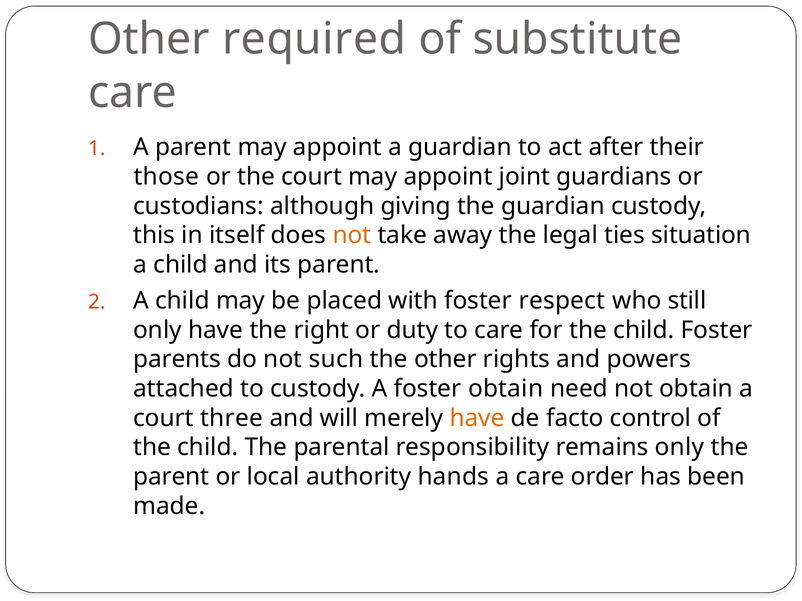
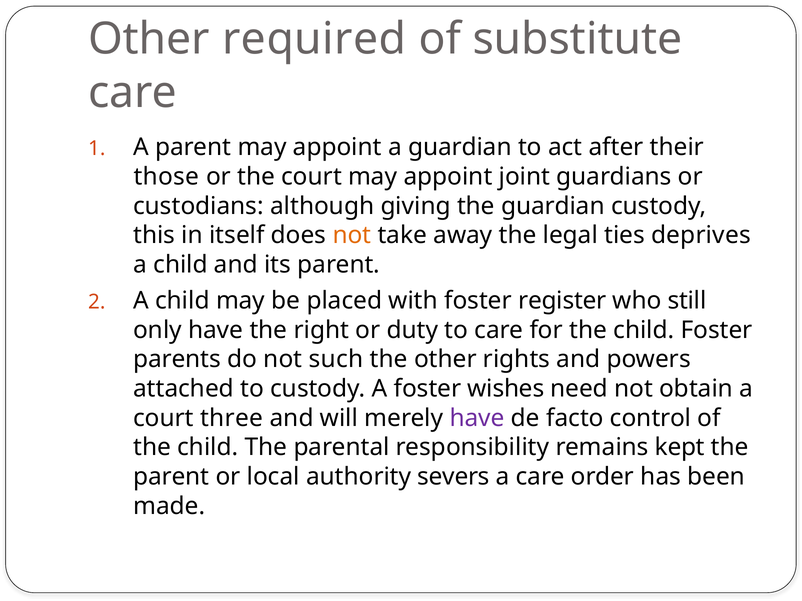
situation: situation -> deprives
respect: respect -> register
foster obtain: obtain -> wishes
have at (477, 418) colour: orange -> purple
remains only: only -> kept
hands: hands -> severs
